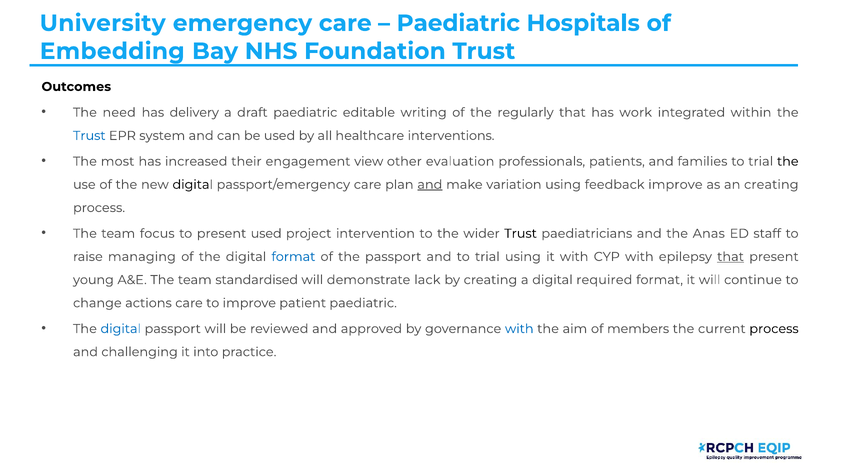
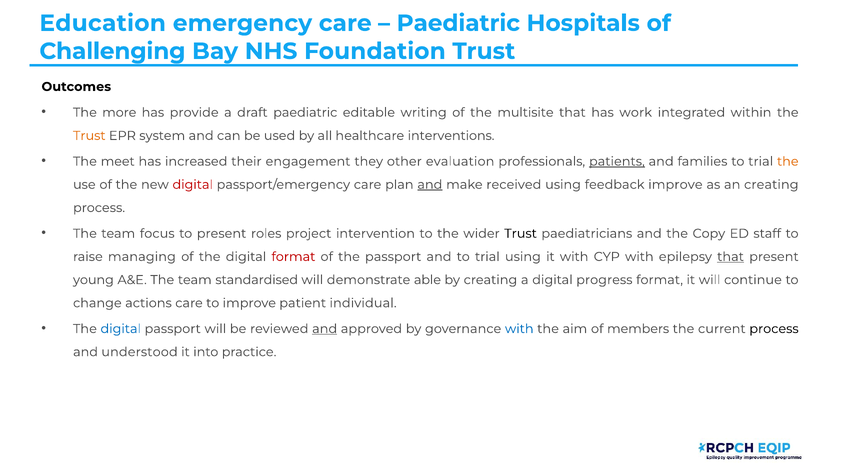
University: University -> Education
Embedding: Embedding -> Challenging
need: need -> more
delivery: delivery -> provide
regularly: regularly -> multisite
Trust at (89, 136) colour: blue -> orange
most: most -> meet
view: view -> they
patients underline: none -> present
the at (788, 161) colour: black -> orange
digital at (193, 185) colour: black -> red
variation: variation -> received
present used: used -> roles
Anas: Anas -> Copy
format at (293, 257) colour: blue -> red
lack: lack -> able
required: required -> progress
patient paediatric: paediatric -> individual
and at (325, 329) underline: none -> present
challenging: challenging -> understood
